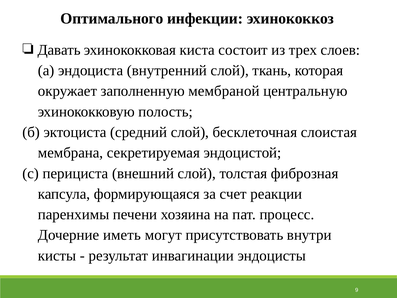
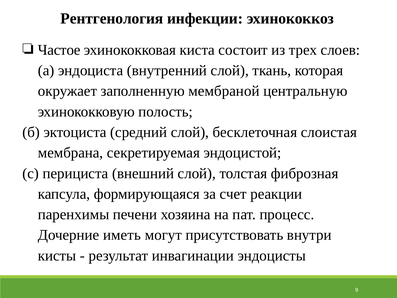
Оптимального: Оптимального -> Рентгенология
Давать: Давать -> Частое
